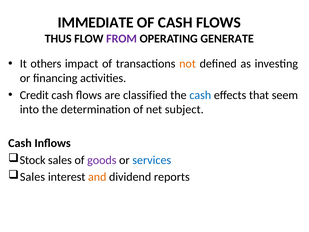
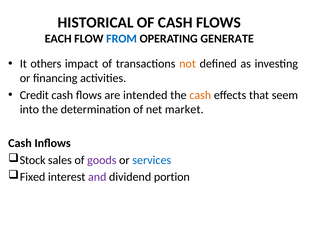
IMMEDIATE: IMMEDIATE -> HISTORICAL
THUS: THUS -> EACH
FROM colour: purple -> blue
classified: classified -> intended
cash at (200, 95) colour: blue -> orange
subject: subject -> market
Sales at (32, 177): Sales -> Fixed
and colour: orange -> purple
reports: reports -> portion
